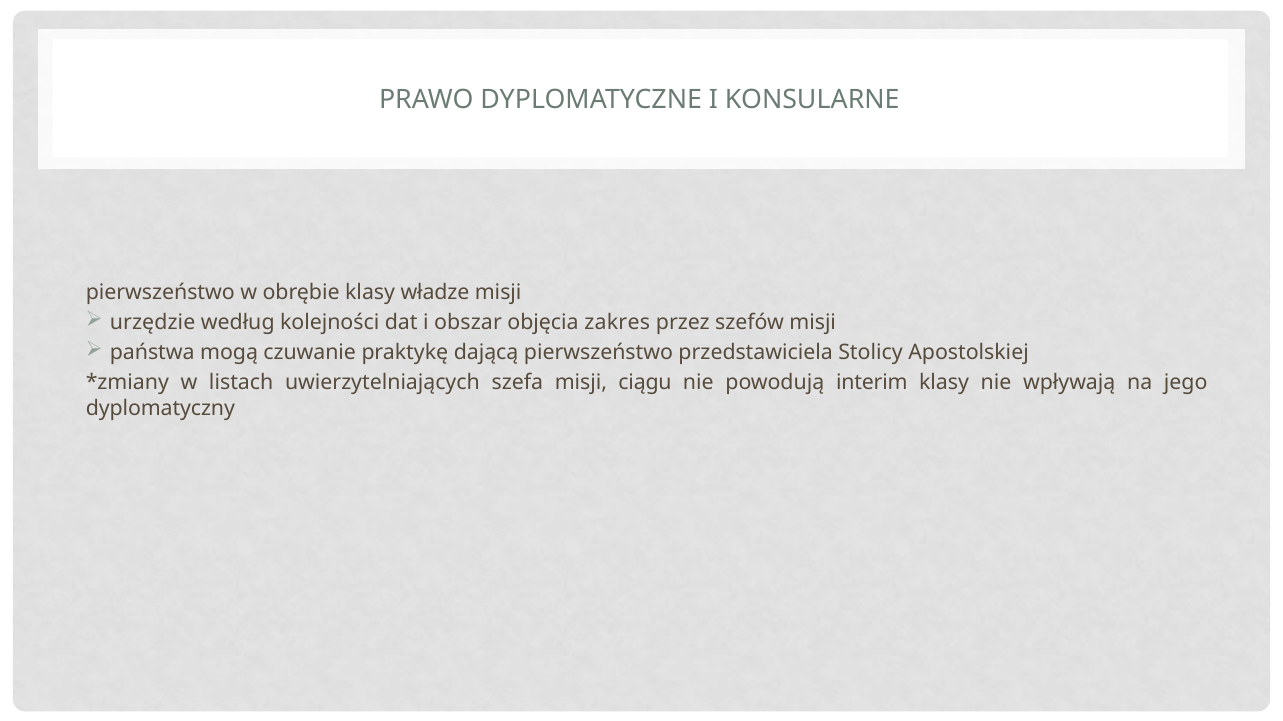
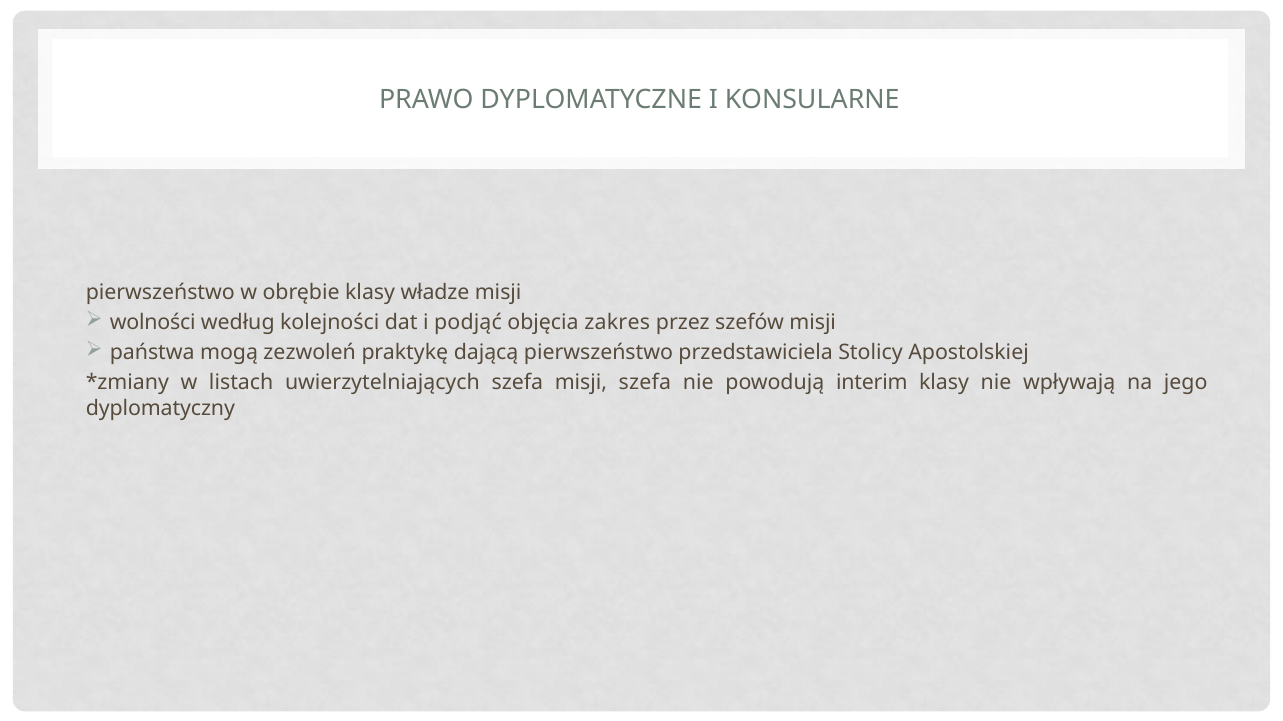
urzędzie: urzędzie -> wolności
obszar: obszar -> podjąć
czuwanie: czuwanie -> zezwoleń
misji ciągu: ciągu -> szefa
